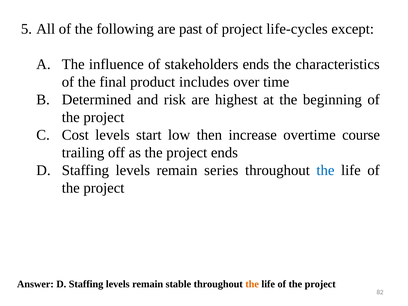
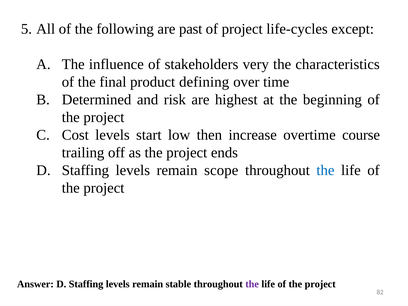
stakeholders ends: ends -> very
includes: includes -> defining
series: series -> scope
the at (252, 284) colour: orange -> purple
